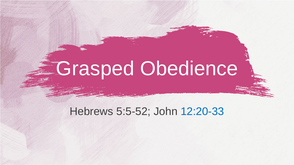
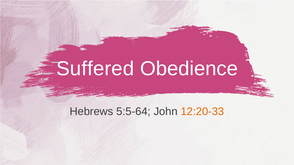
Grasped: Grasped -> Suffered
5:5-52: 5:5-52 -> 5:5-64
12:20-33 colour: blue -> orange
